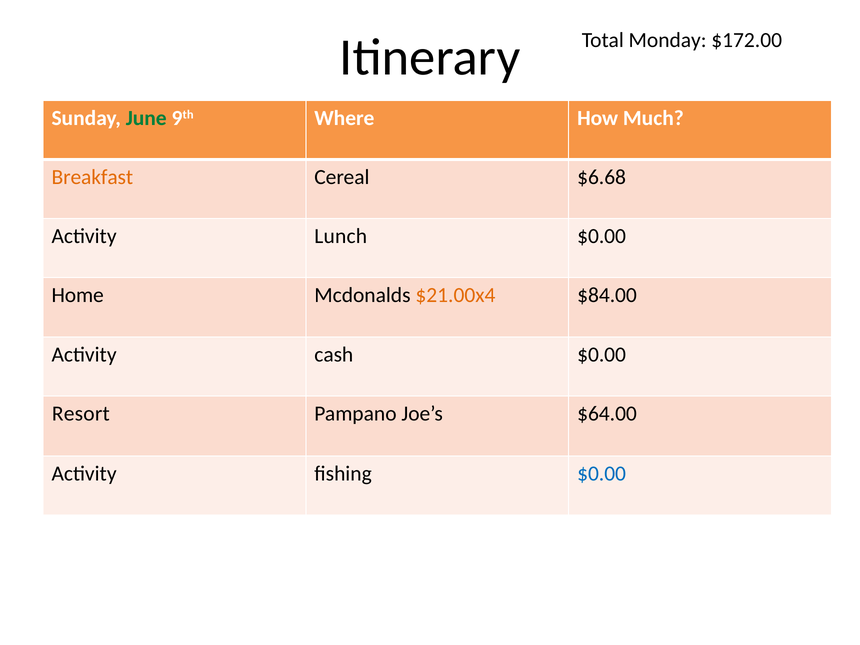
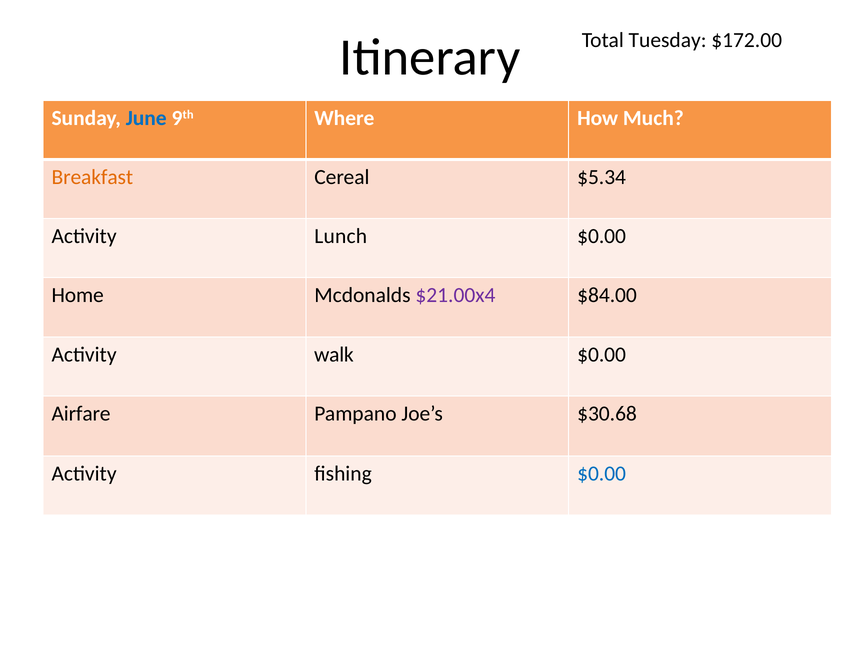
Monday: Monday -> Tuesday
June colour: green -> blue
$6.68: $6.68 -> $5.34
$21.00x4 colour: orange -> purple
cash: cash -> walk
Resort: Resort -> Airfare
$64.00: $64.00 -> $30.68
